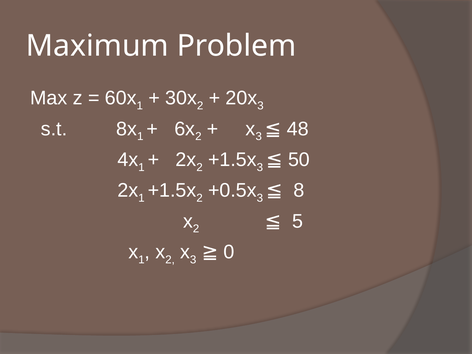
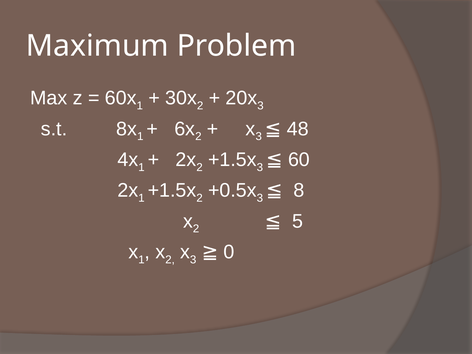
50: 50 -> 60
